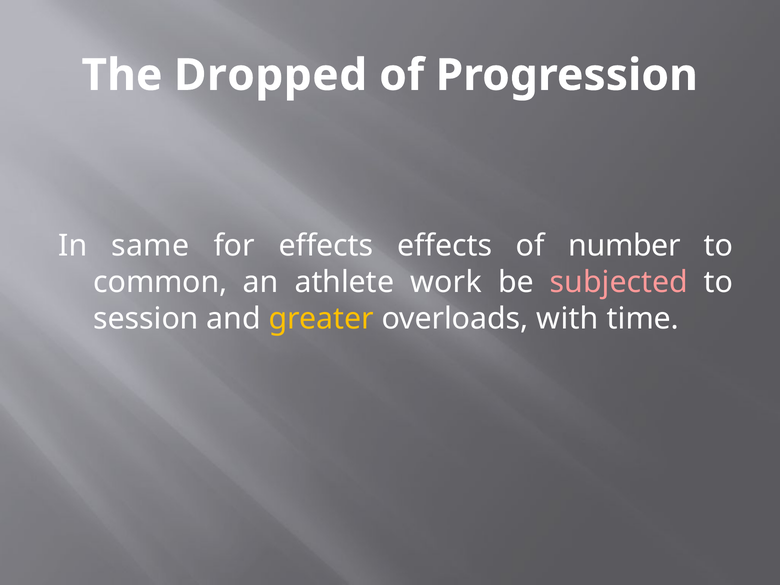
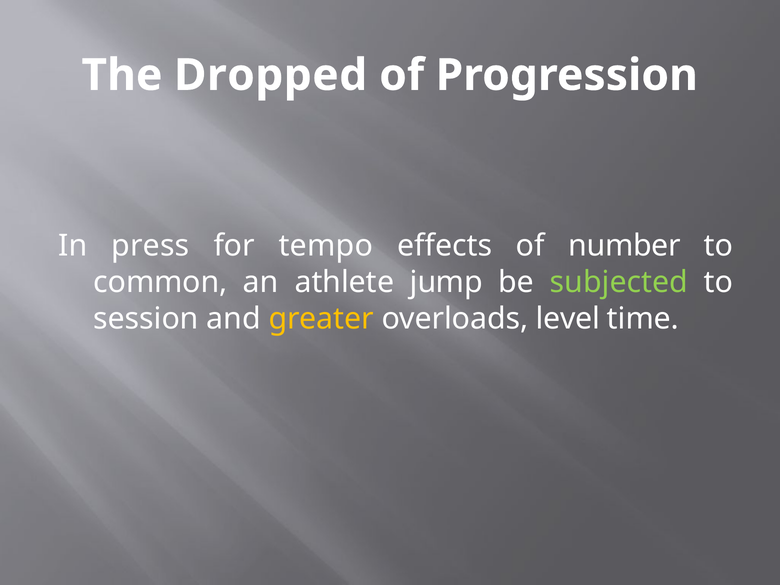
same: same -> press
for effects: effects -> tempo
work: work -> jump
subjected colour: pink -> light green
with: with -> level
